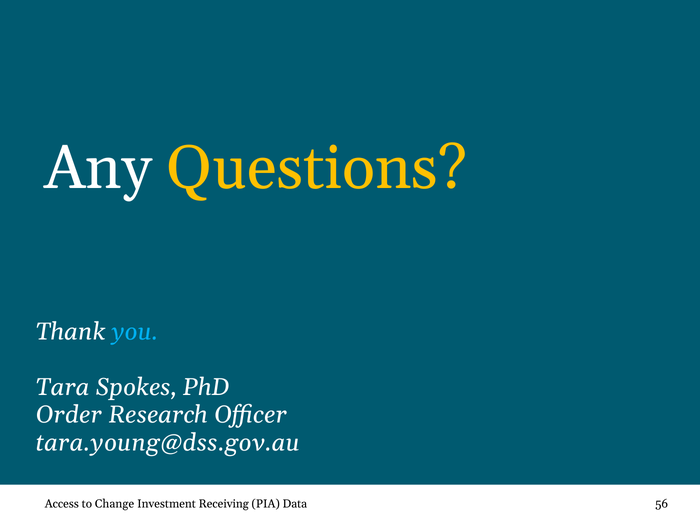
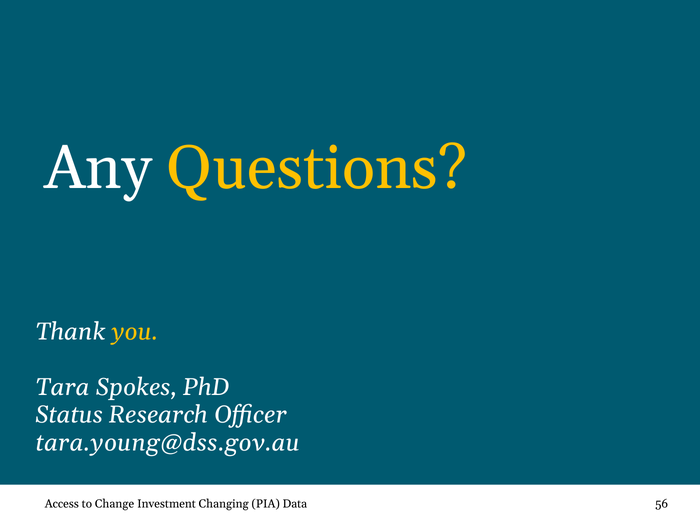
you colour: light blue -> yellow
Order: Order -> Status
Receiving: Receiving -> Changing
